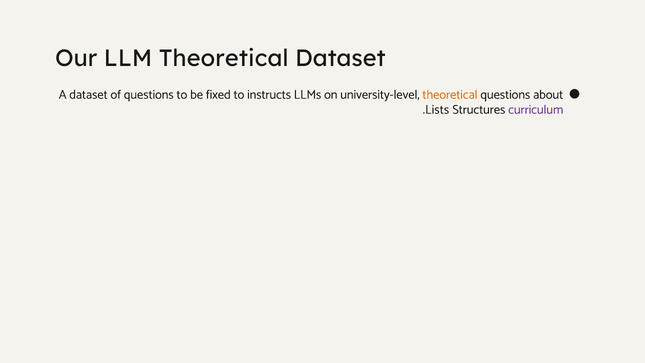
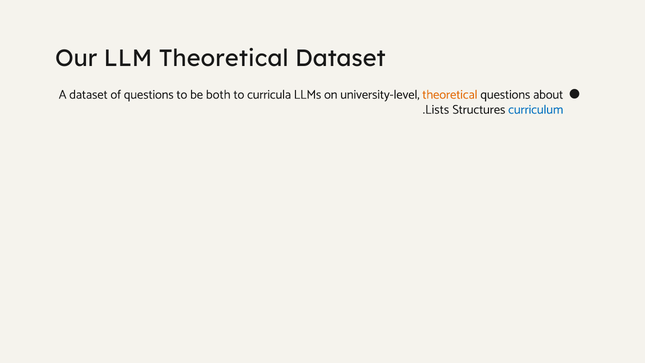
fixed: fixed -> both
instructs: instructs -> curricula
curriculum colour: purple -> blue
